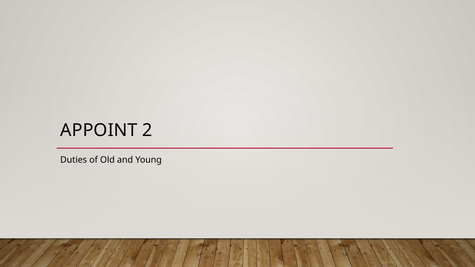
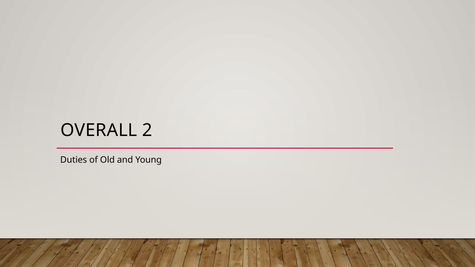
APPOINT: APPOINT -> OVERALL
